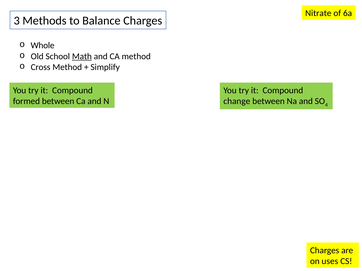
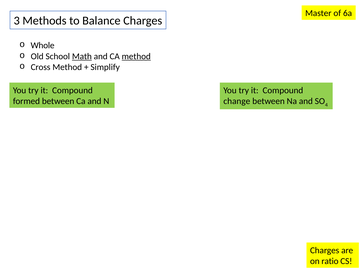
Nitrate: Nitrate -> Master
method at (136, 56) underline: none -> present
uses: uses -> ratio
